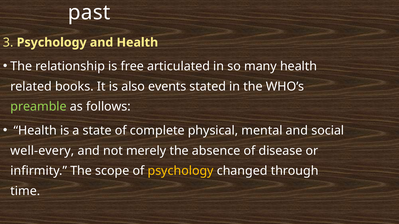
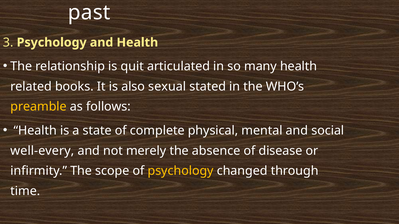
free: free -> quit
events: events -> sexual
preamble colour: light green -> yellow
